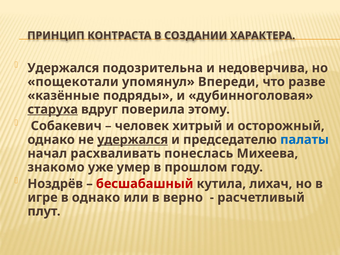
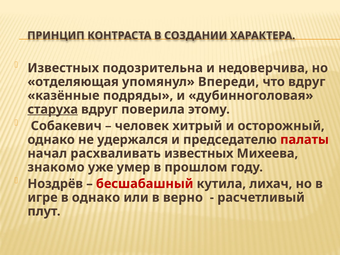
Удержался at (63, 68): Удержался -> Известных
пощекотали: пощекотали -> отделяющая
что разве: разве -> вдруг
удержался at (133, 140) underline: present -> none
палаты colour: blue -> red
расхваливать понеслась: понеслась -> известных
